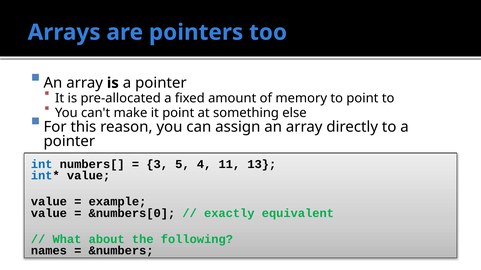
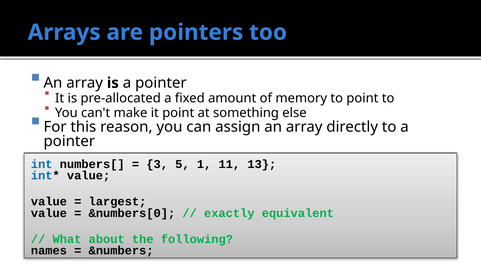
4: 4 -> 1
example: example -> largest
